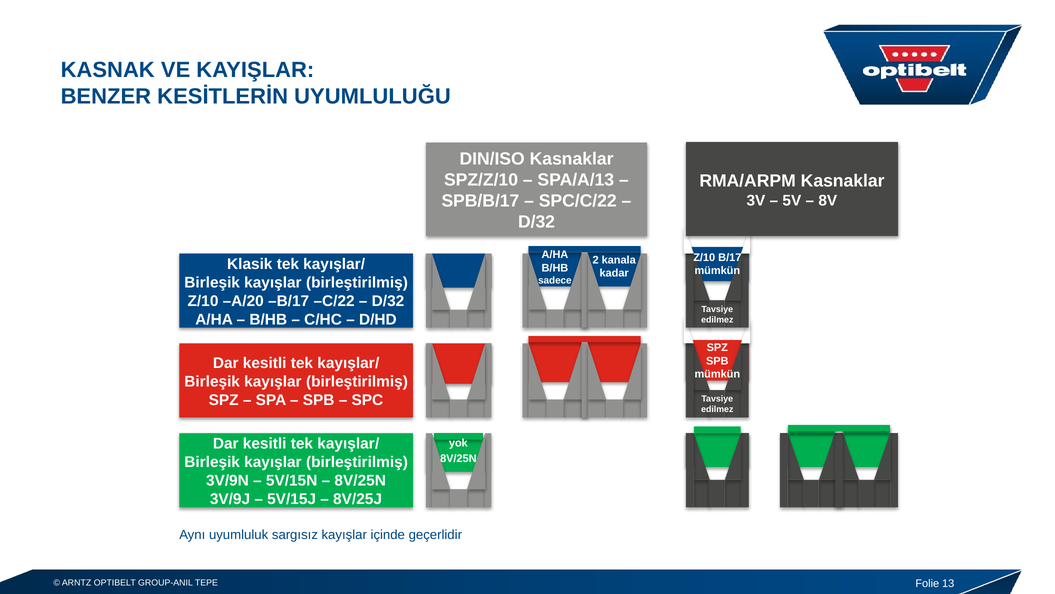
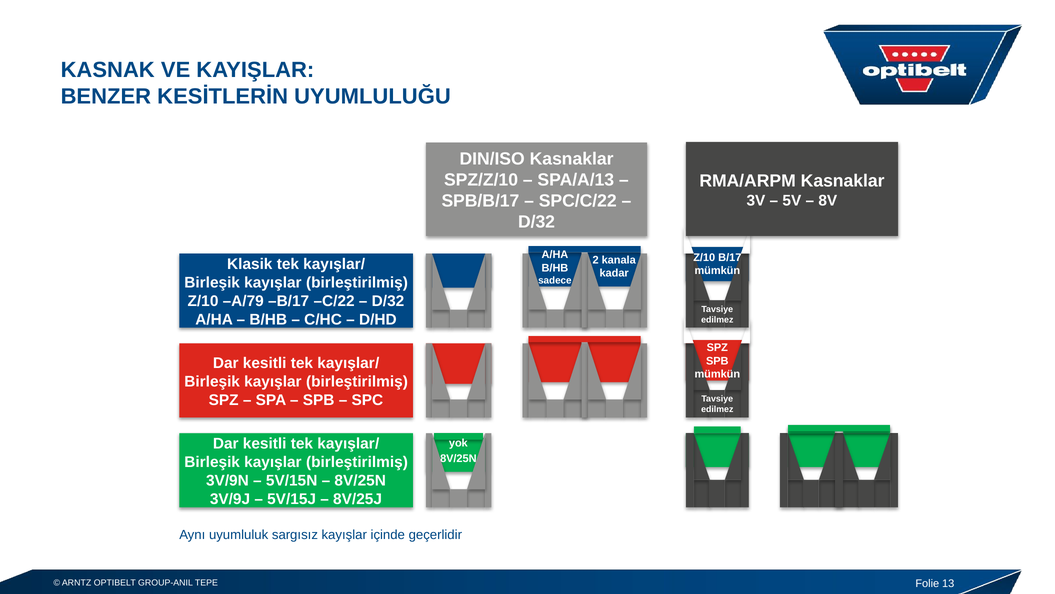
A/20: A/20 -> A/79
